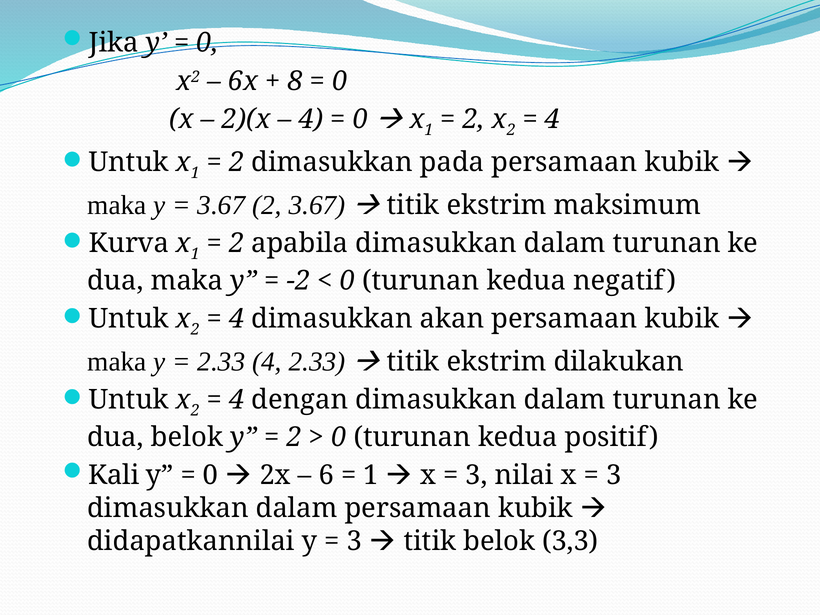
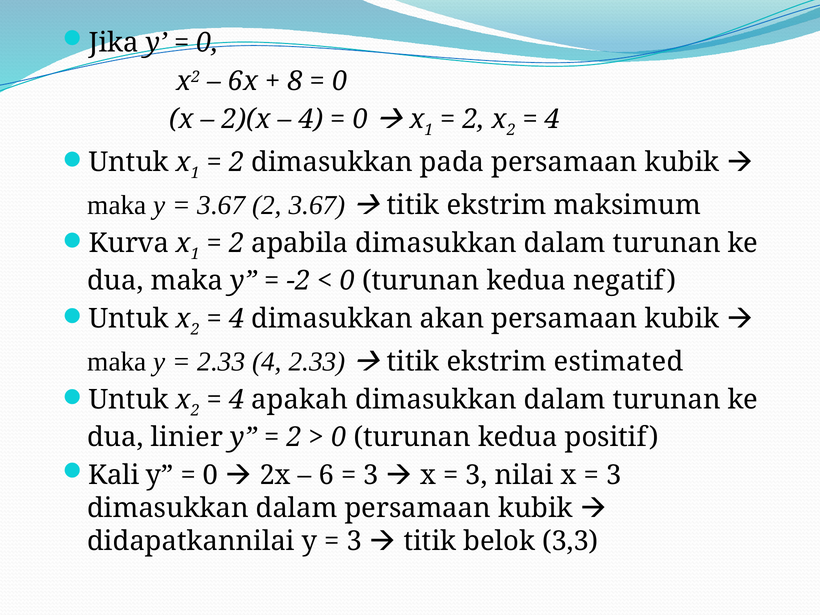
dilakukan: dilakukan -> estimated
dengan: dengan -> apakah
dua belok: belok -> linier
1 at (371, 475): 1 -> 3
